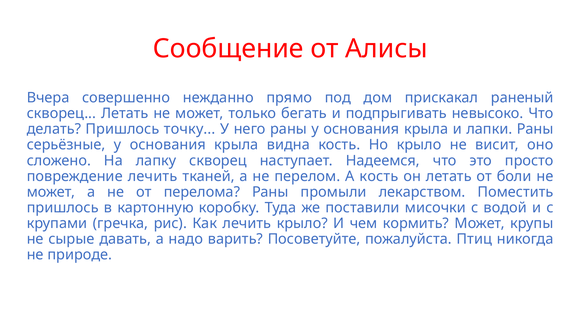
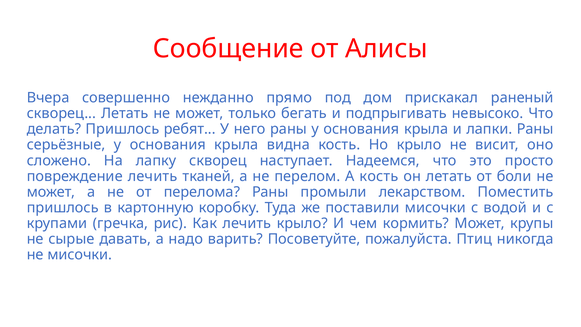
точку: точку -> ребят
не природе: природе -> мисочки
